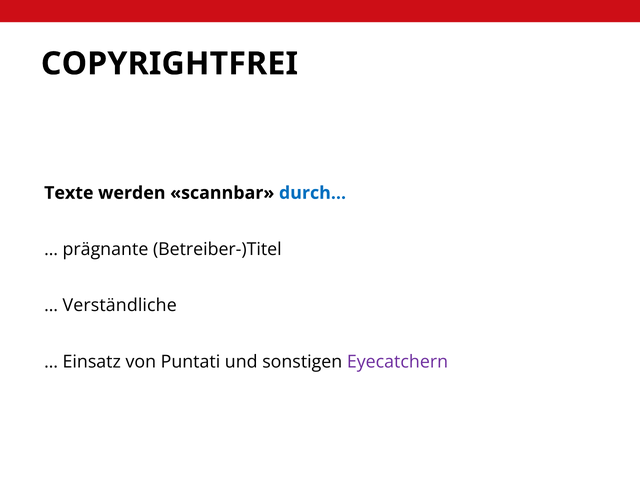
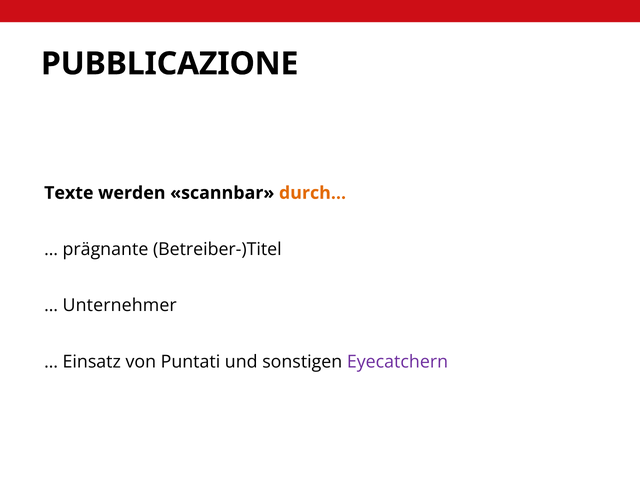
COPYRIGHTFREI: COPYRIGHTFREI -> PUBBLICAZIONE
durch… colour: blue -> orange
Verständliche: Verständliche -> Unternehmer
